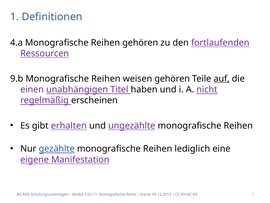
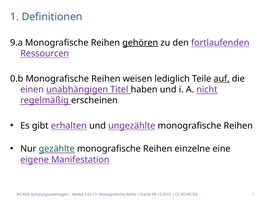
4.a: 4.a -> 9.a
gehören at (140, 43) underline: none -> present
9.b: 9.b -> 0.b
weisen gehören: gehören -> lediglich
gezählte colour: blue -> green
lediglich: lediglich -> einzelne
